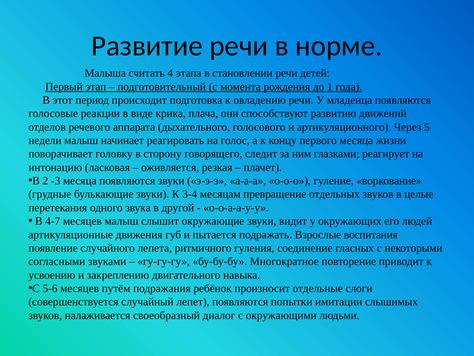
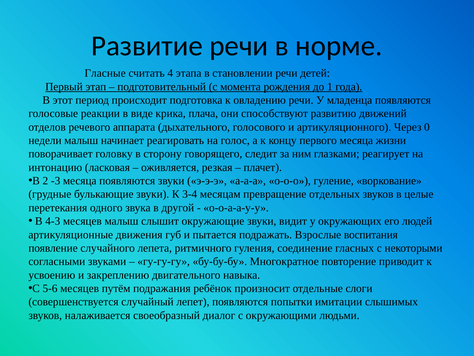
Малыша: Малыша -> Гласные
5: 5 -> 0
4-7: 4-7 -> 4-3
